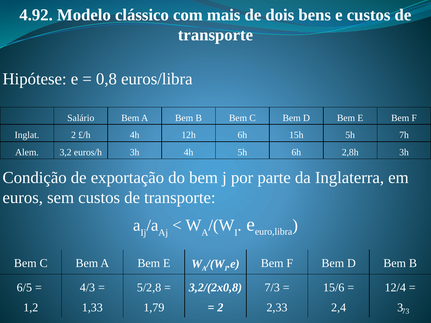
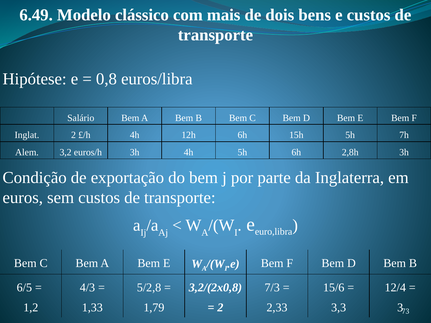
4.92: 4.92 -> 6.49
2,4: 2,4 -> 3,3
